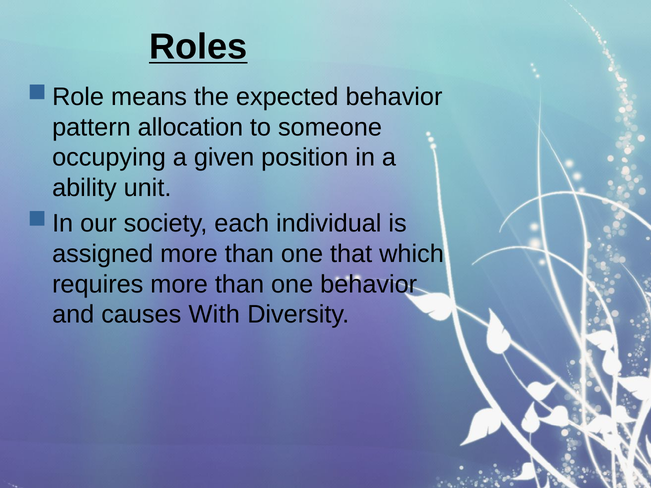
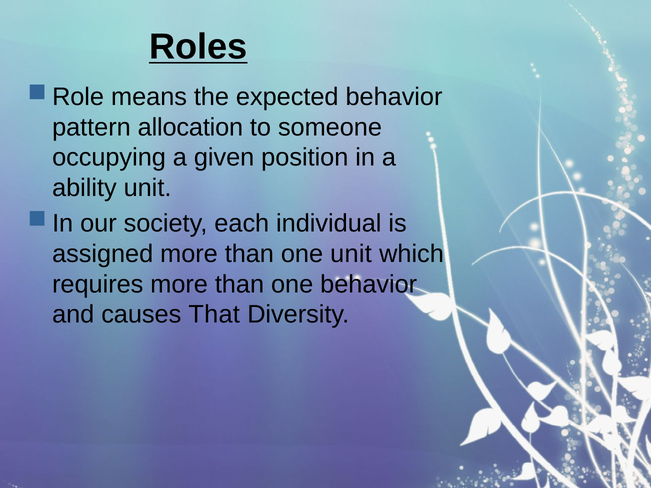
one that: that -> unit
With: With -> That
